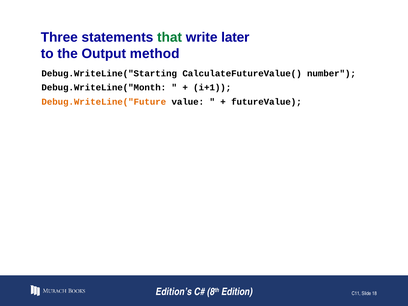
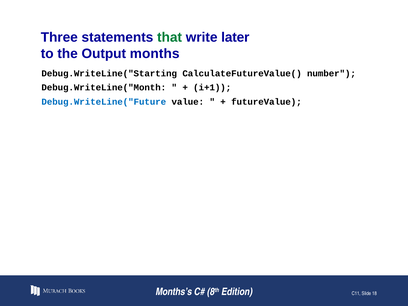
method: method -> months
Debug.WriteLine("Future colour: orange -> blue
Edition’s: Edition’s -> Months’s
